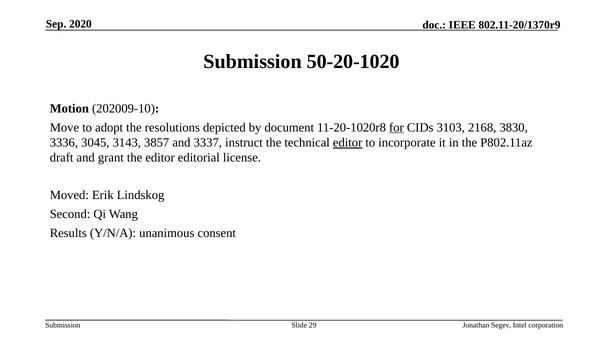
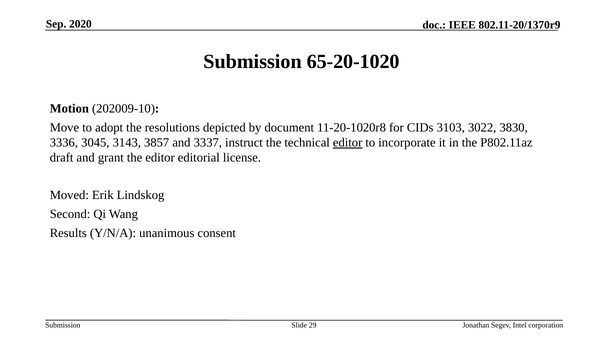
50-20-1020: 50-20-1020 -> 65-20-1020
for underline: present -> none
2168: 2168 -> 3022
